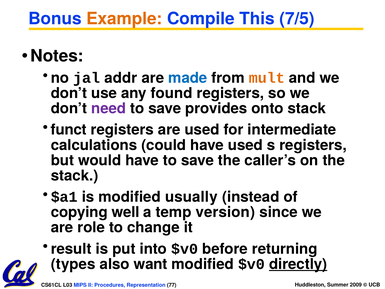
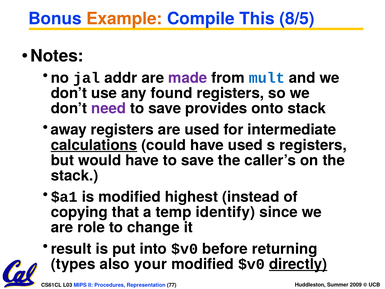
7/5: 7/5 -> 8/5
made colour: blue -> purple
mult colour: orange -> blue
funct: funct -> away
calculations underline: none -> present
usually: usually -> highest
well: well -> that
version: version -> identify
want: want -> your
